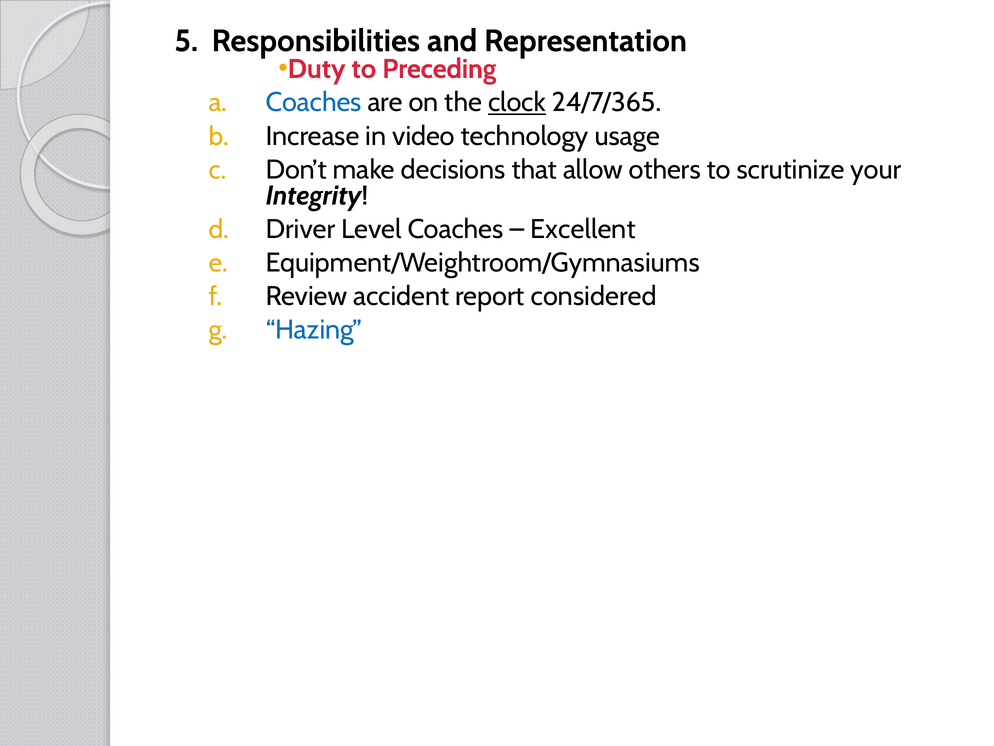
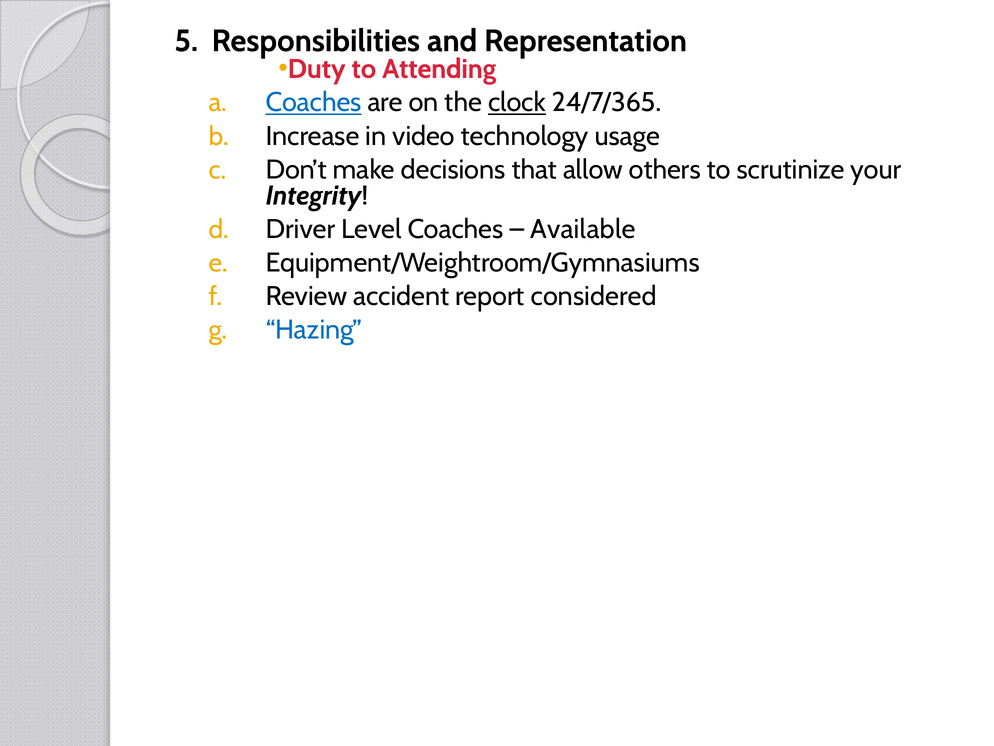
Preceding: Preceding -> Attending
Coaches at (314, 102) underline: none -> present
Excellent: Excellent -> Available
